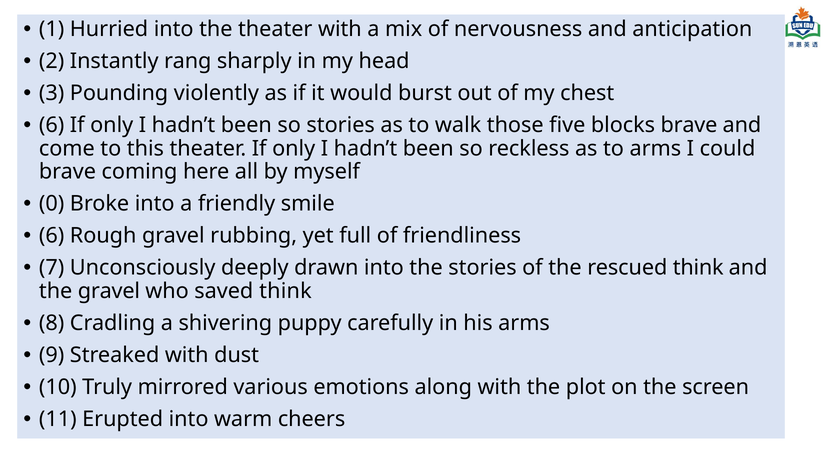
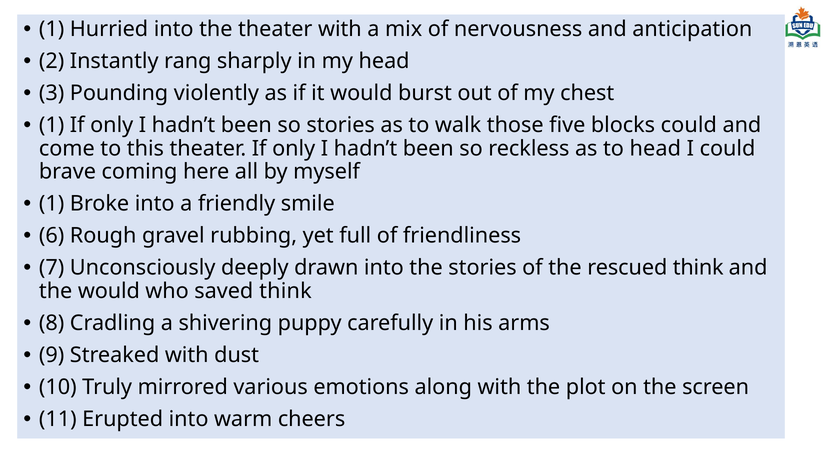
6 at (52, 125): 6 -> 1
blocks brave: brave -> could
to arms: arms -> head
0 at (52, 204): 0 -> 1
the gravel: gravel -> would
